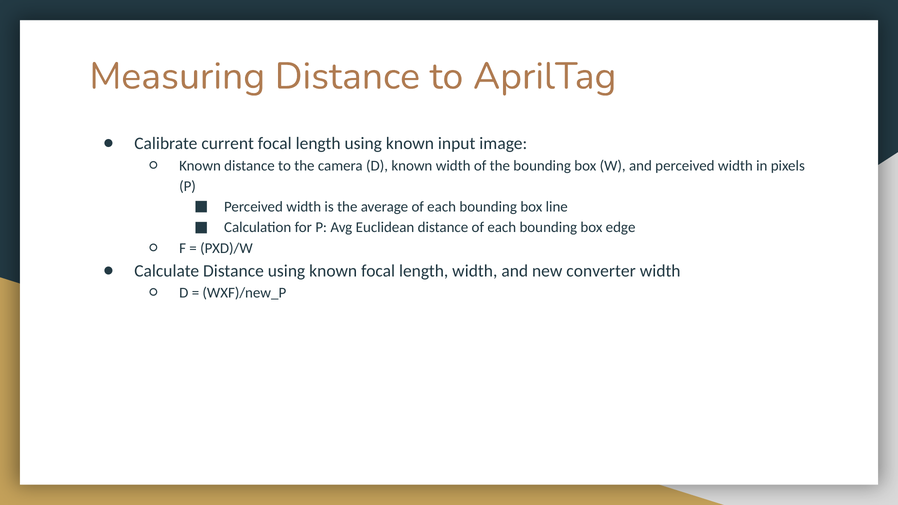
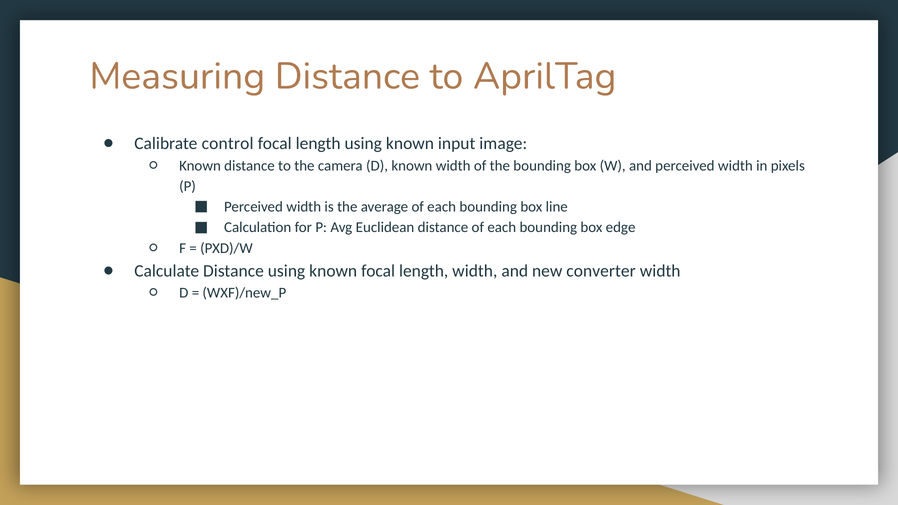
current: current -> control
